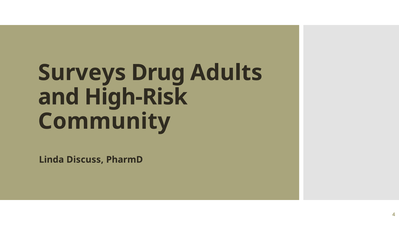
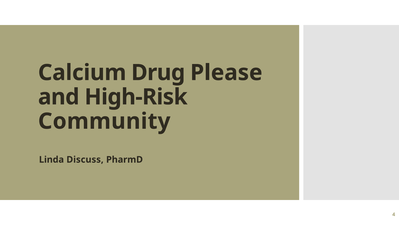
Surveys: Surveys -> Calcium
Adults: Adults -> Please
